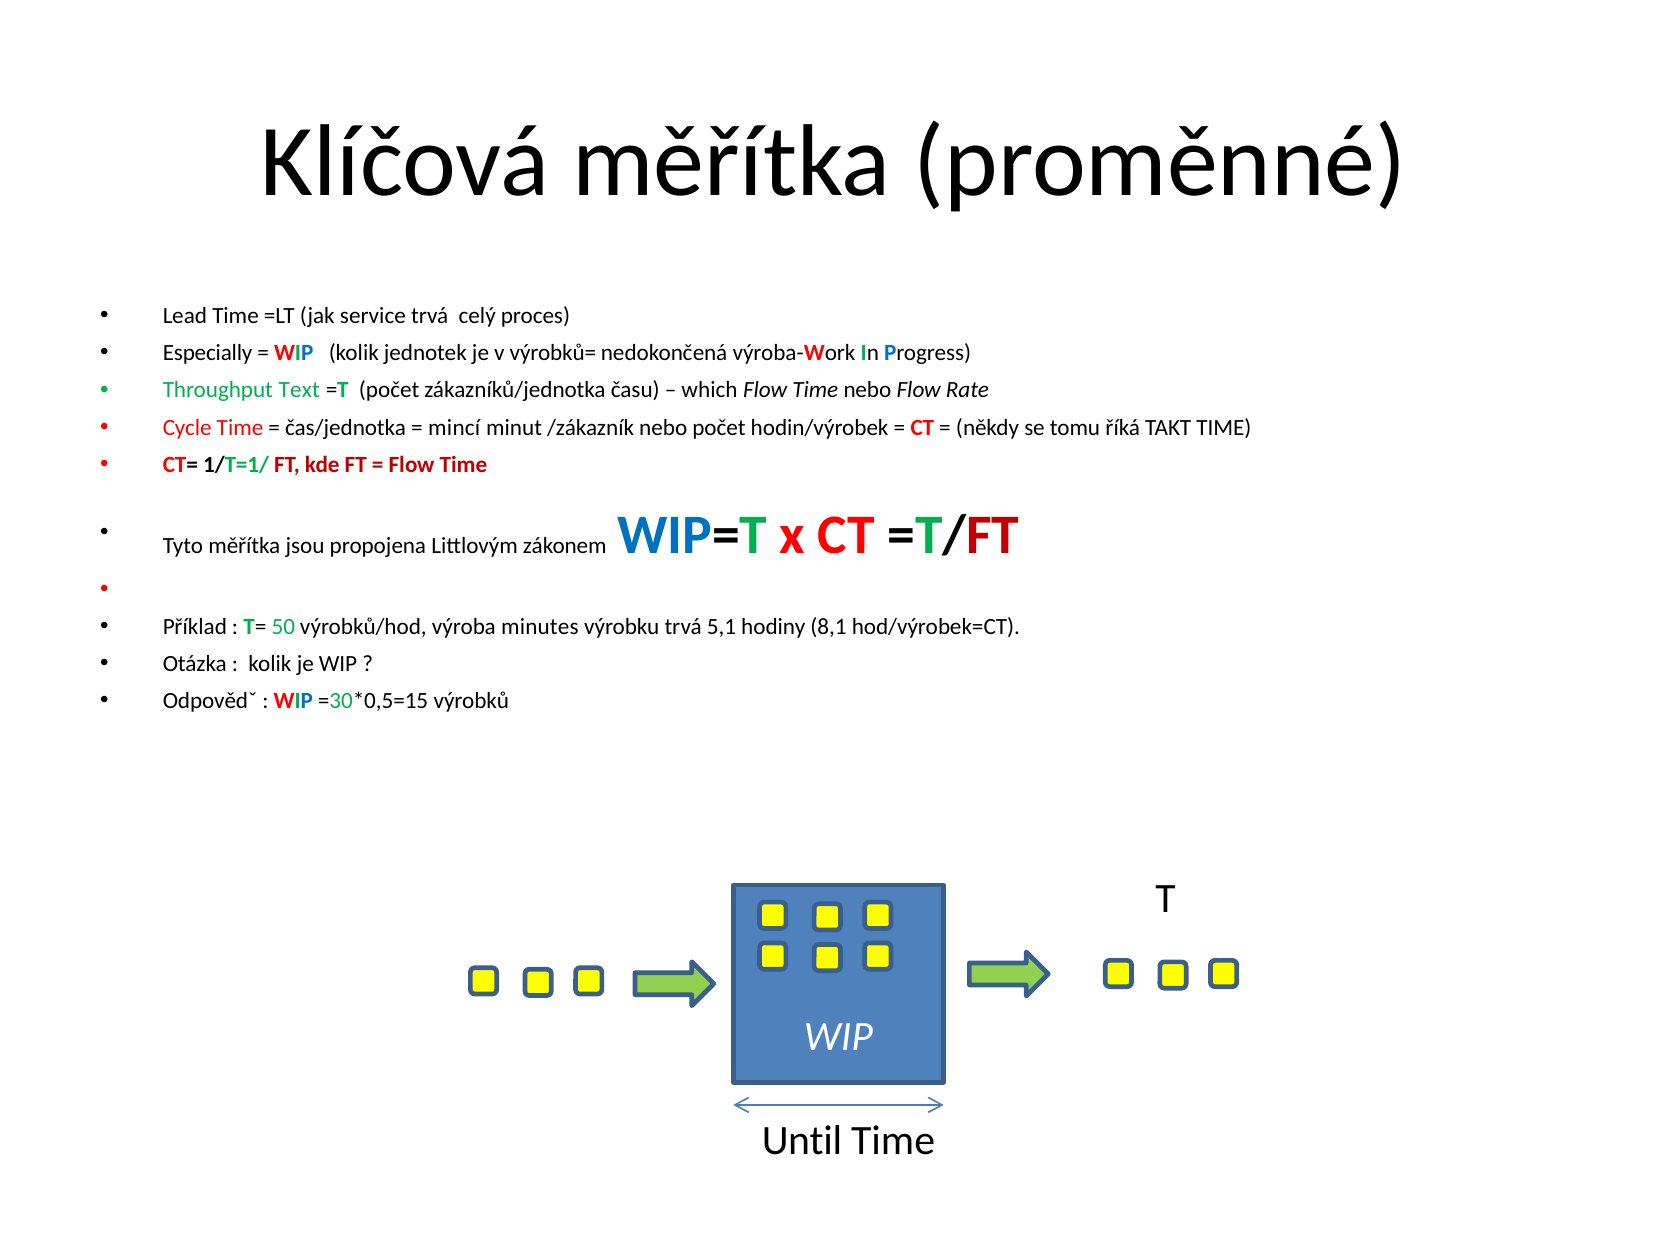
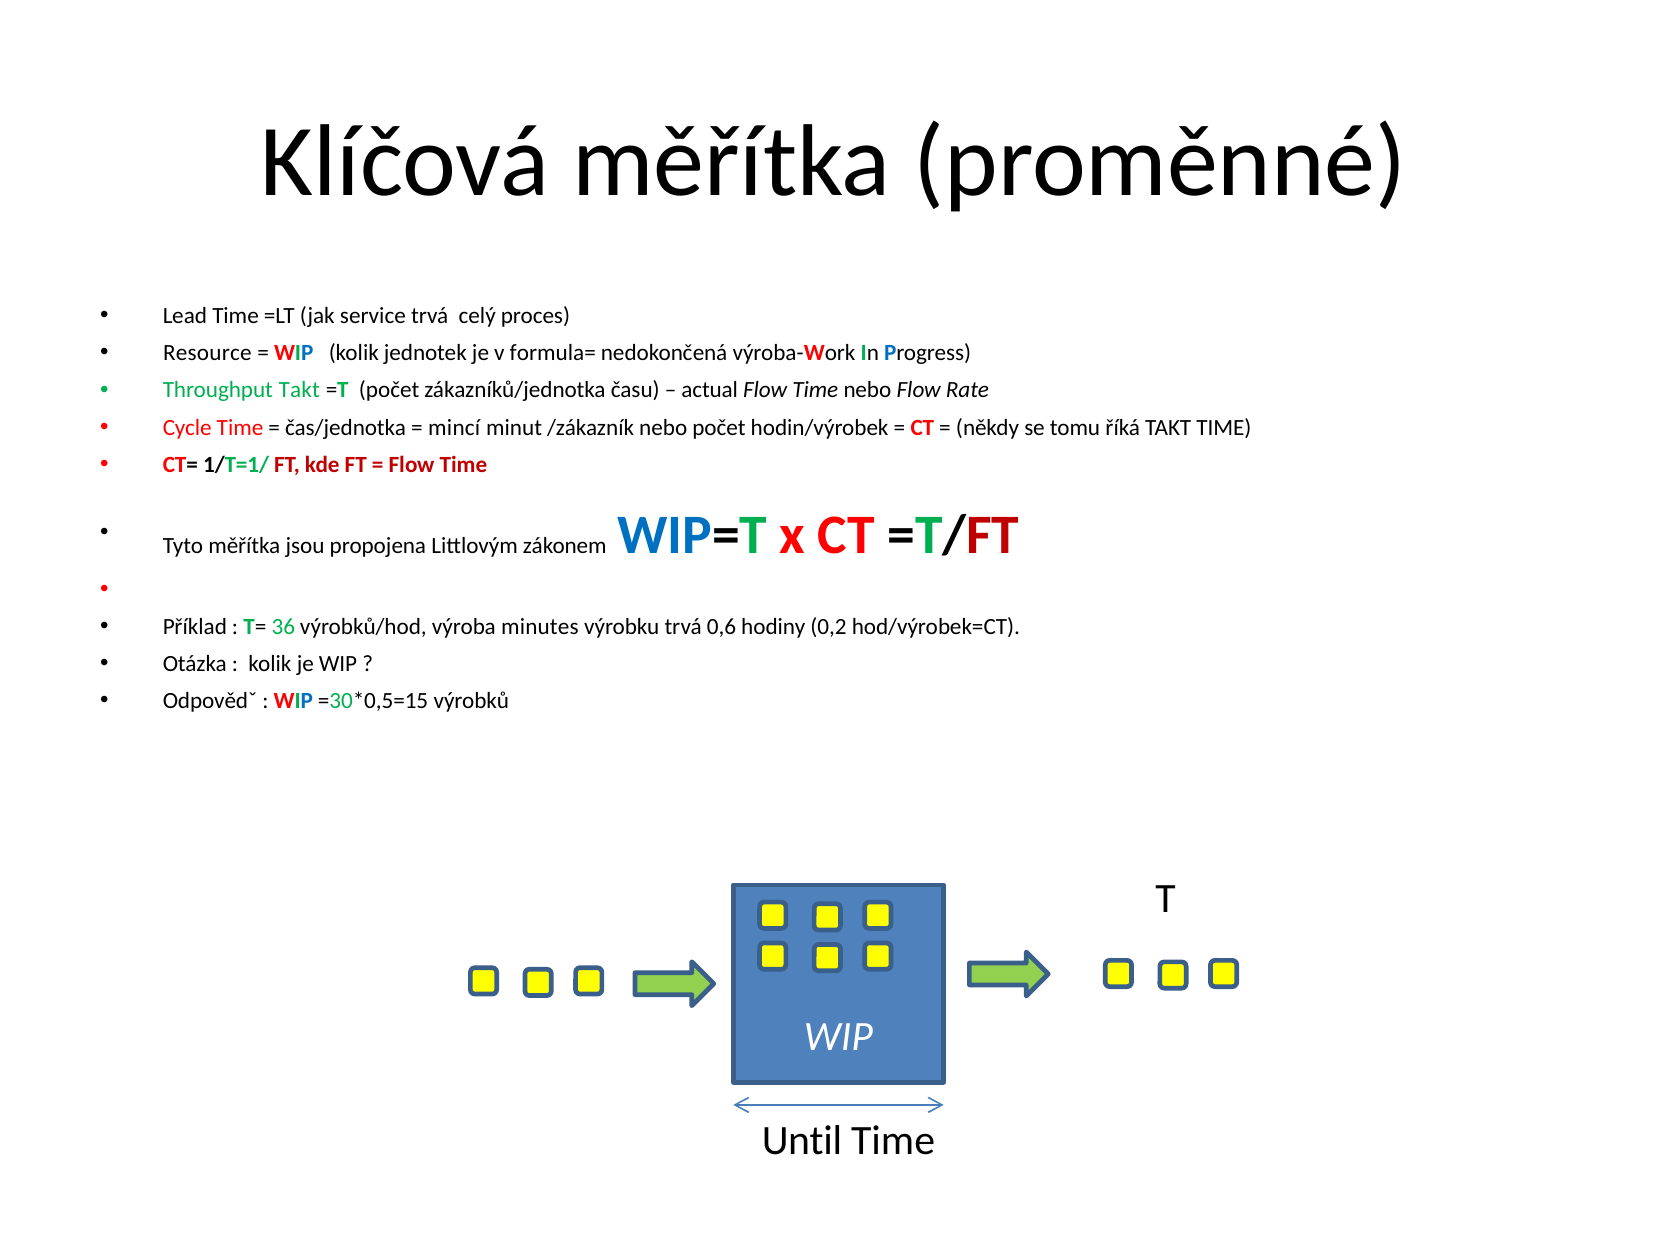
Especially: Especially -> Resource
výrobků=: výrobků= -> formula=
Throughput Text: Text -> Takt
which: which -> actual
50: 50 -> 36
5,1: 5,1 -> 0,6
8,1: 8,1 -> 0,2
